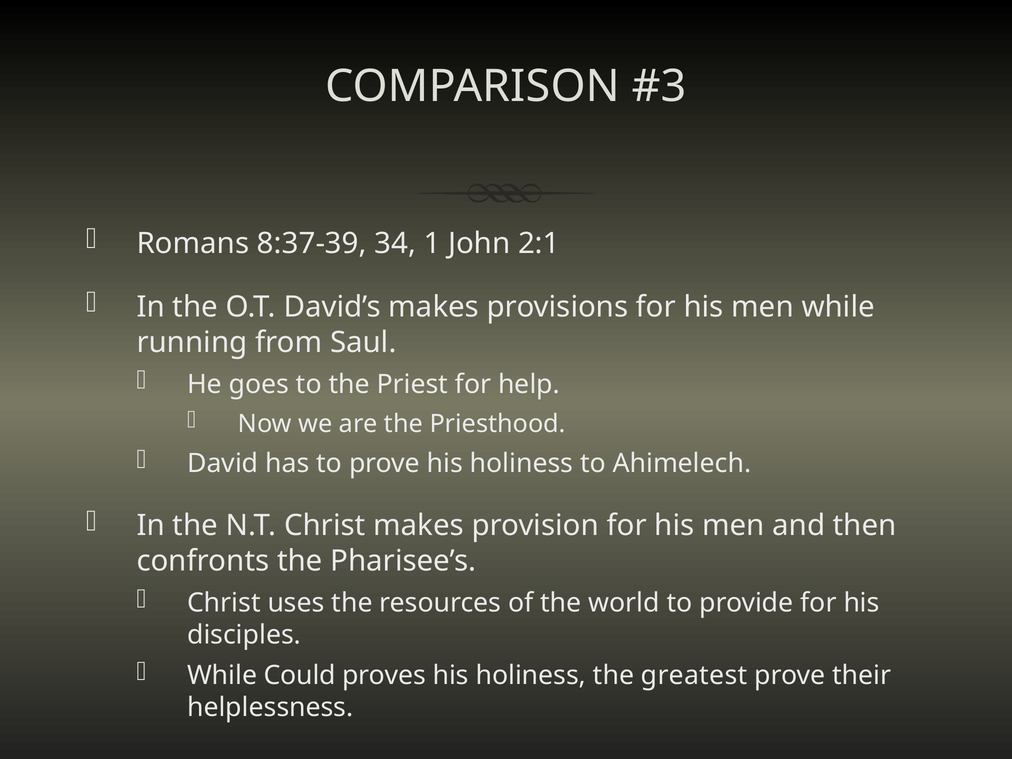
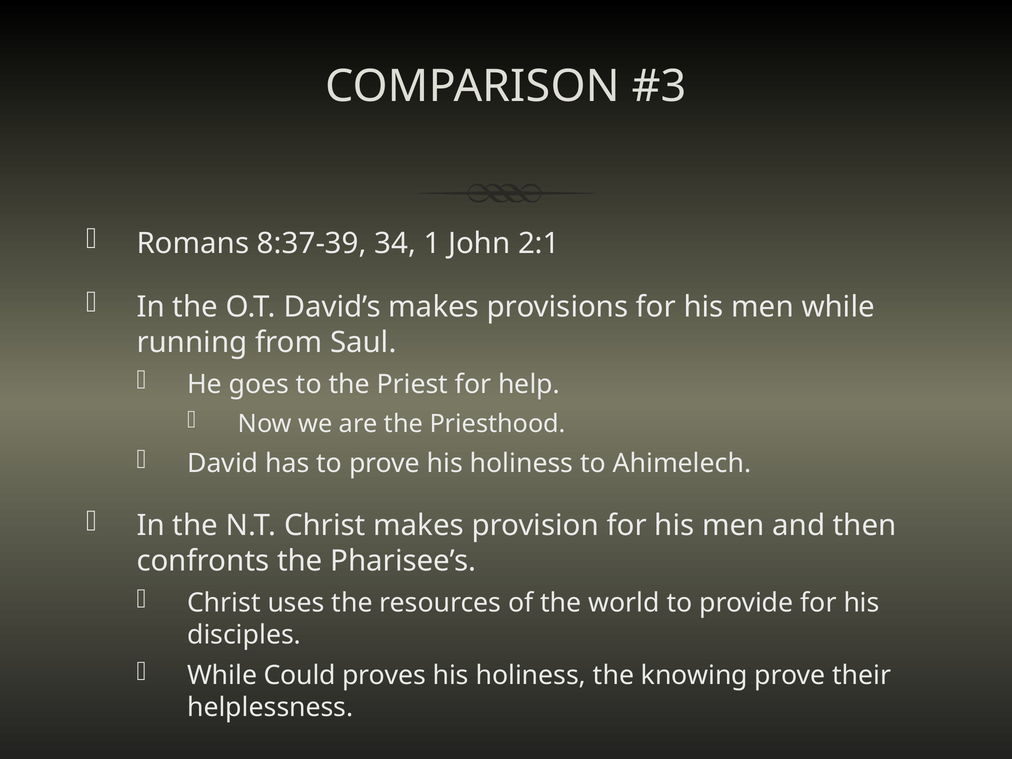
greatest: greatest -> knowing
